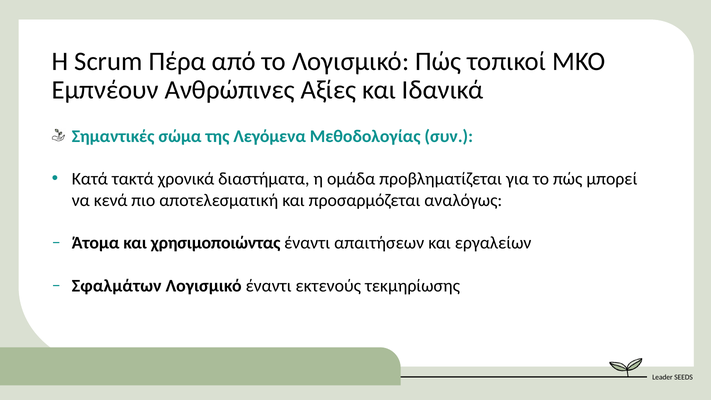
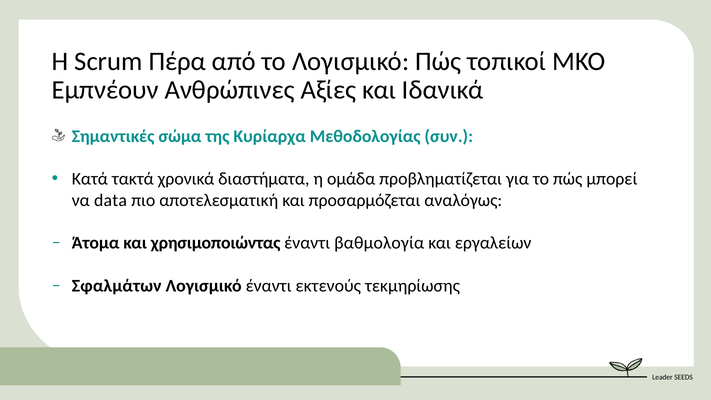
Λεγόμενα: Λεγόμενα -> Κυρίαρχα
κενά: κενά -> data
απαιτήσεων: απαιτήσεων -> βαθμολογία
